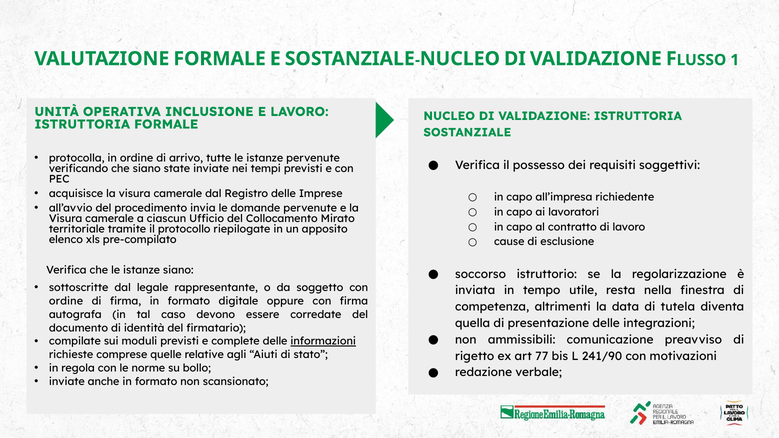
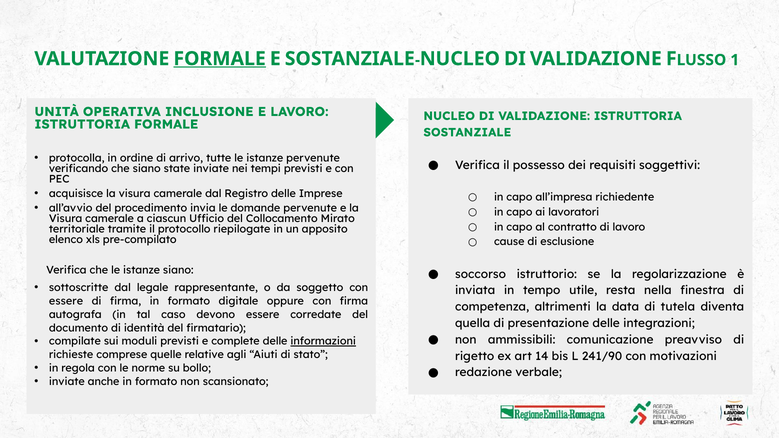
FORMALE at (220, 59) underline: none -> present
ordine at (66, 301): ordine -> essere
77: 77 -> 14
